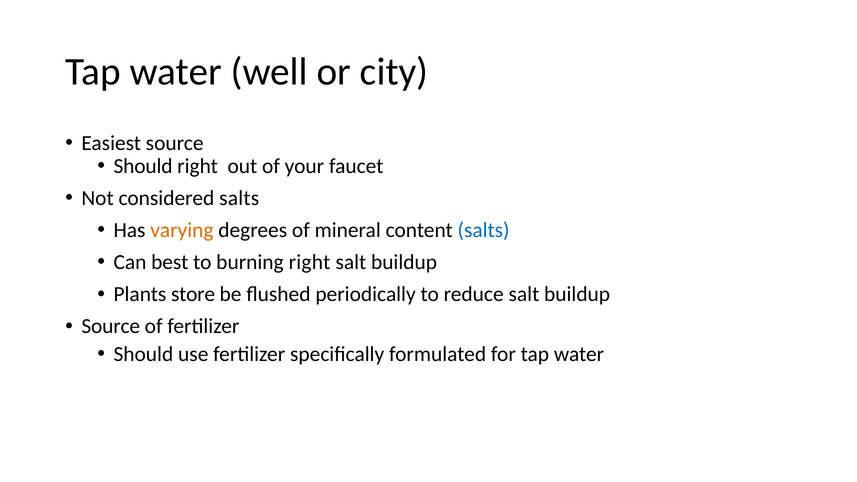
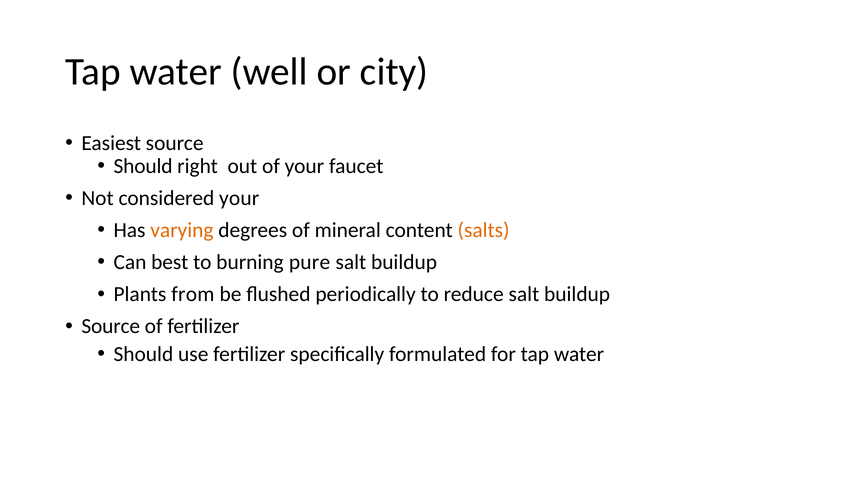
considered salts: salts -> your
salts at (484, 230) colour: blue -> orange
burning right: right -> pure
store: store -> from
